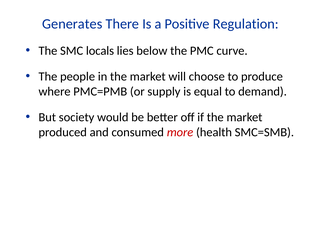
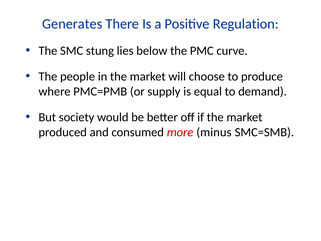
locals: locals -> stung
health: health -> minus
